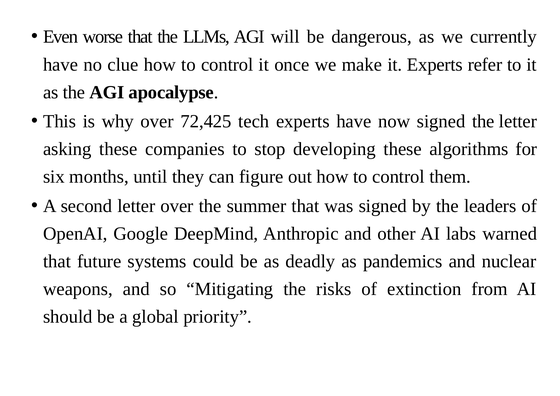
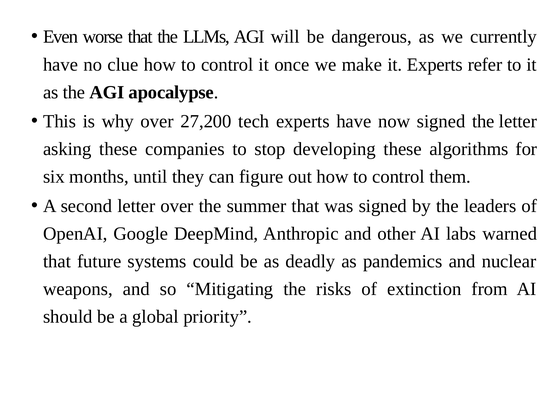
72,425: 72,425 -> 27,200
